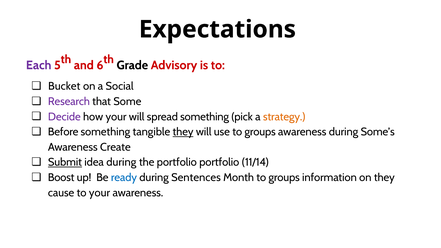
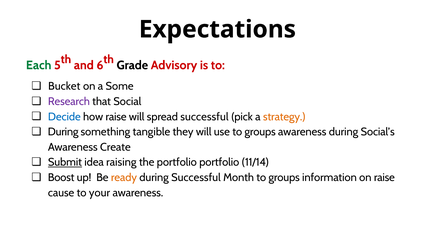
Each colour: purple -> green
Social: Social -> Some
Some: Some -> Social
Decide colour: purple -> blue
how your: your -> raise
spread something: something -> successful
Before at (63, 132): Before -> During
they at (183, 132) underline: present -> none
Some’s: Some’s -> Social’s
idea during: during -> raising
ready colour: blue -> orange
during Sentences: Sentences -> Successful
on they: they -> raise
